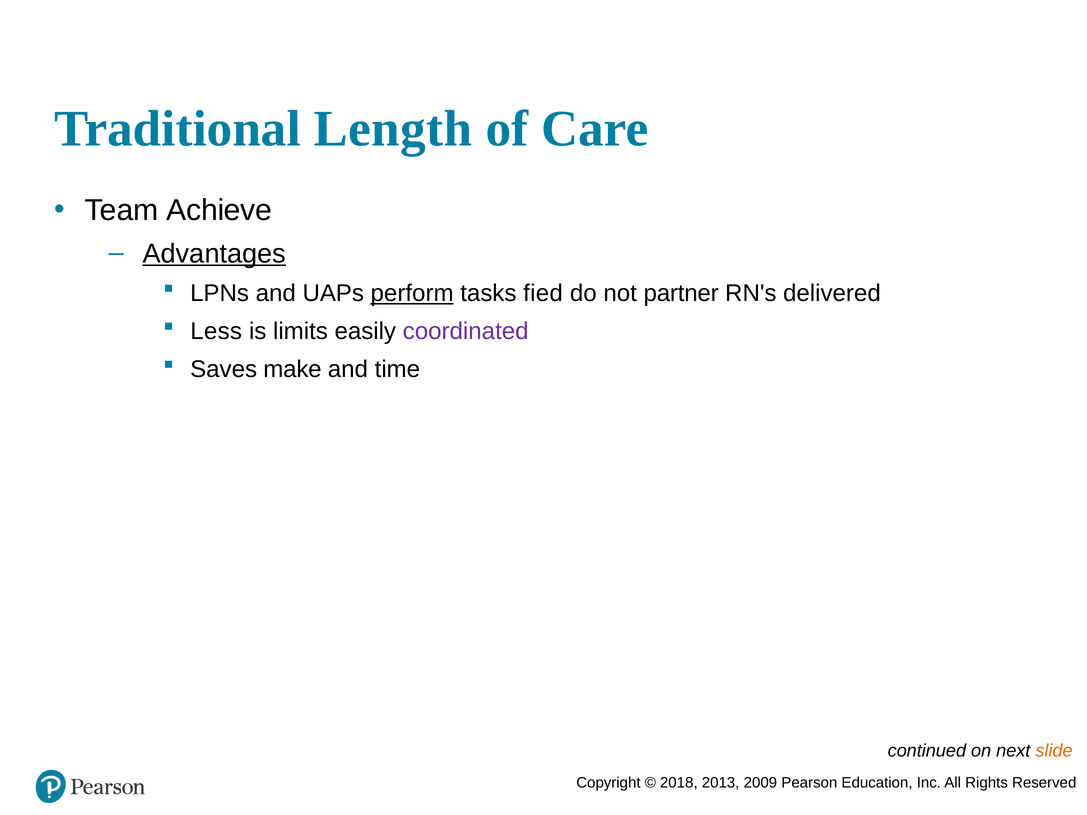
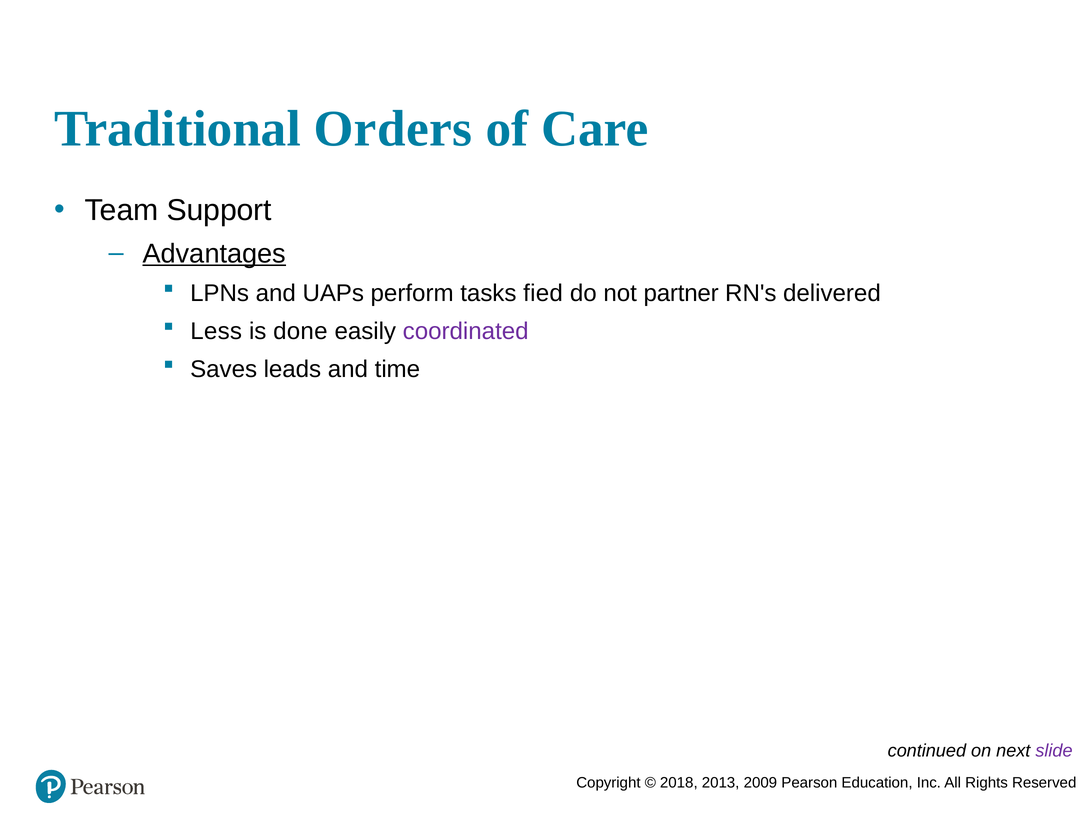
Length: Length -> Orders
Achieve: Achieve -> Support
perform underline: present -> none
limits: limits -> done
make: make -> leads
slide colour: orange -> purple
